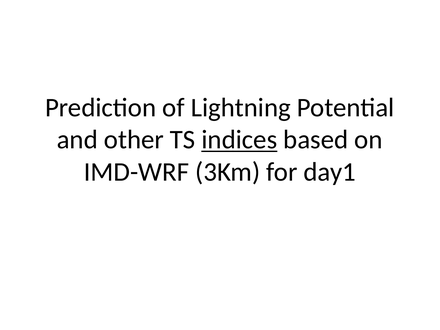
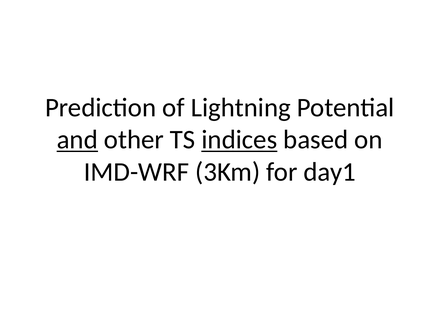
and underline: none -> present
